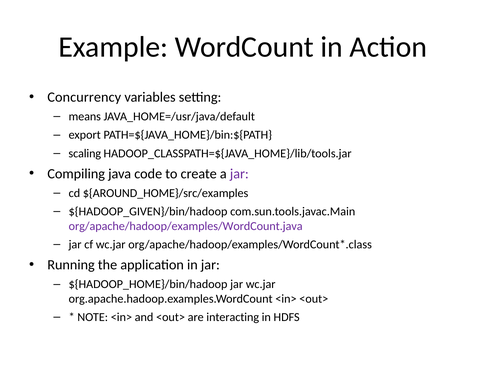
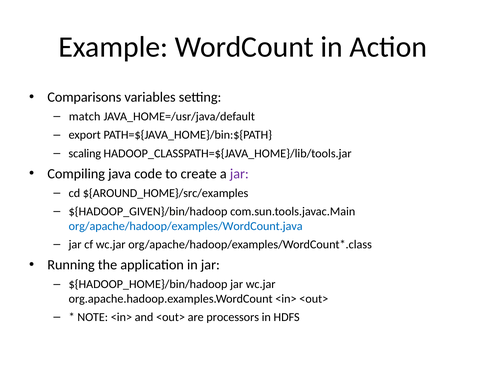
Concurrency: Concurrency -> Comparisons
means: means -> match
org/apache/hadoop/examples/WordCount.java colour: purple -> blue
interacting: interacting -> processors
